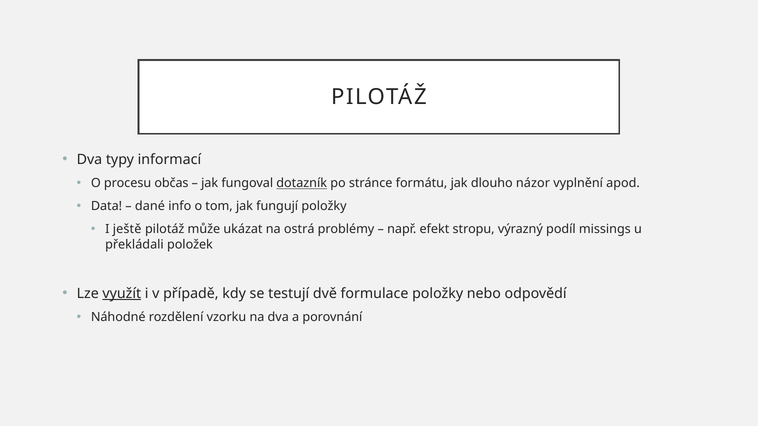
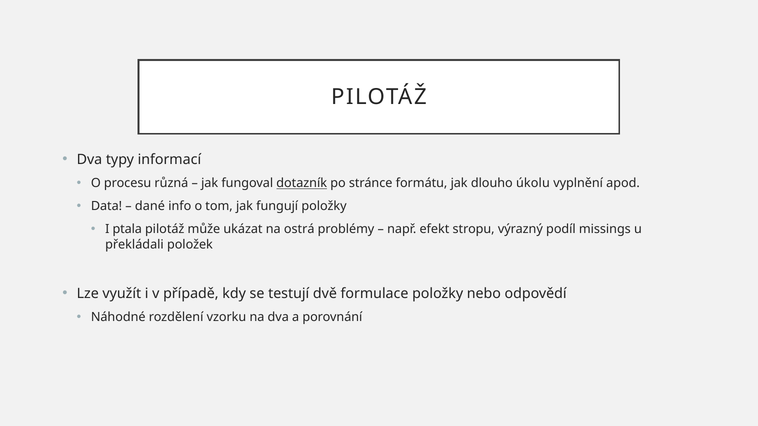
občas: občas -> různá
názor: názor -> úkolu
ještě: ještě -> ptala
využít underline: present -> none
